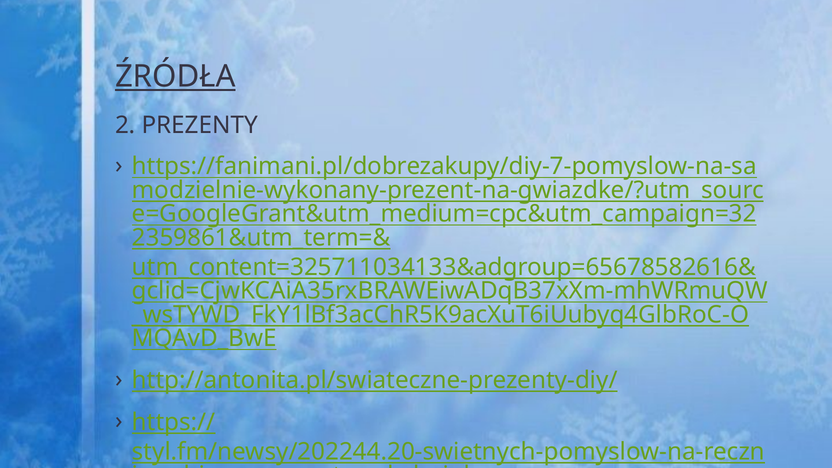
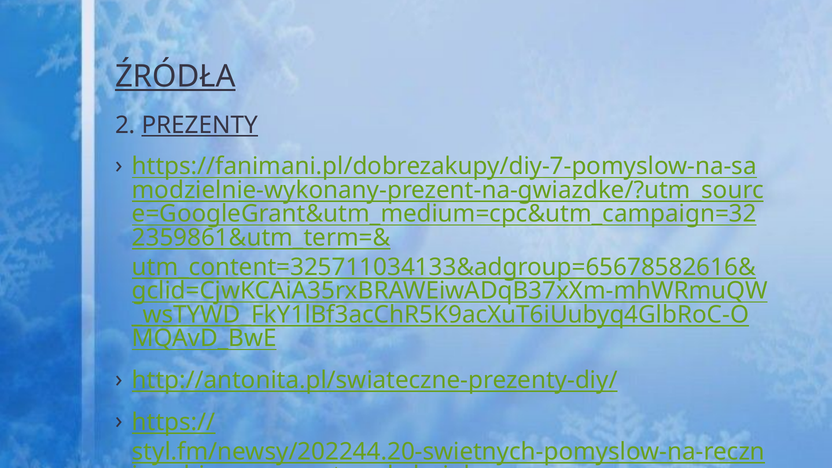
PREZENTY underline: none -> present
